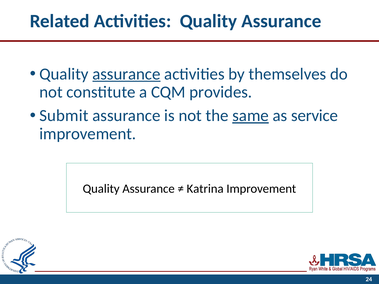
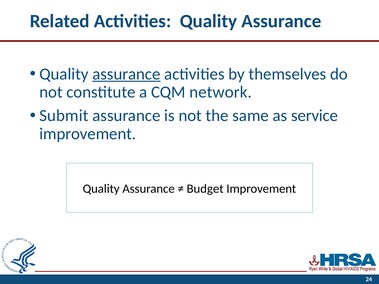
provides: provides -> network
same underline: present -> none
Katrina: Katrina -> Budget
